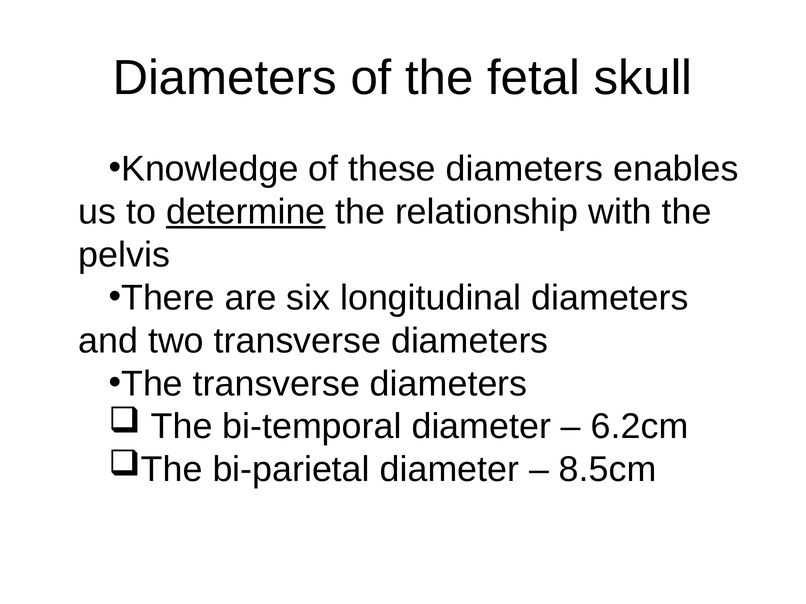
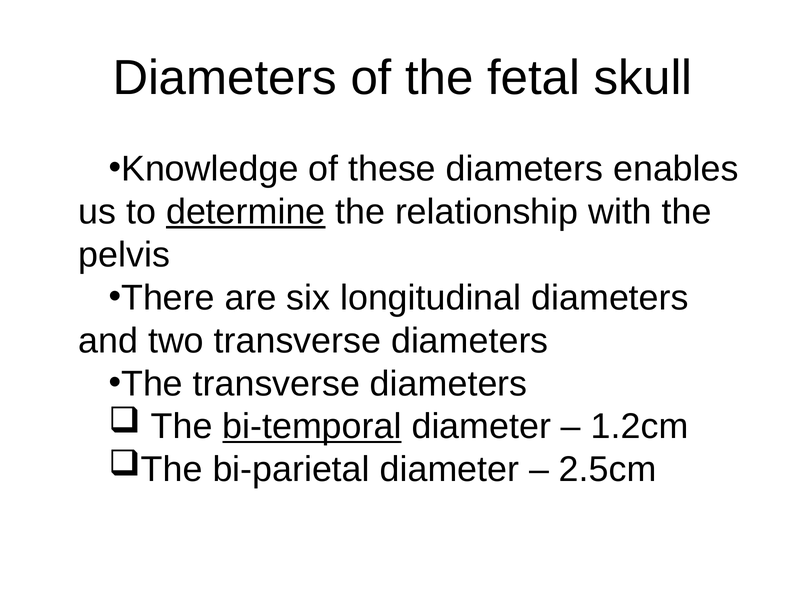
bi-temporal underline: none -> present
6.2cm: 6.2cm -> 1.2cm
8.5cm: 8.5cm -> 2.5cm
